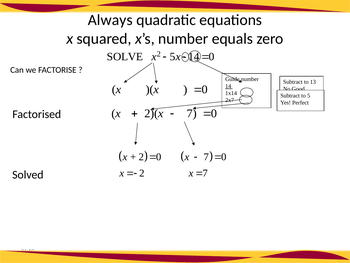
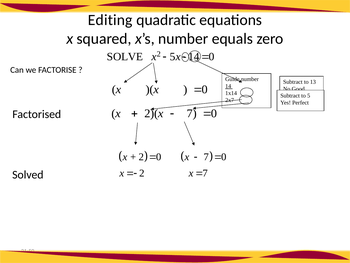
Always: Always -> Editing
